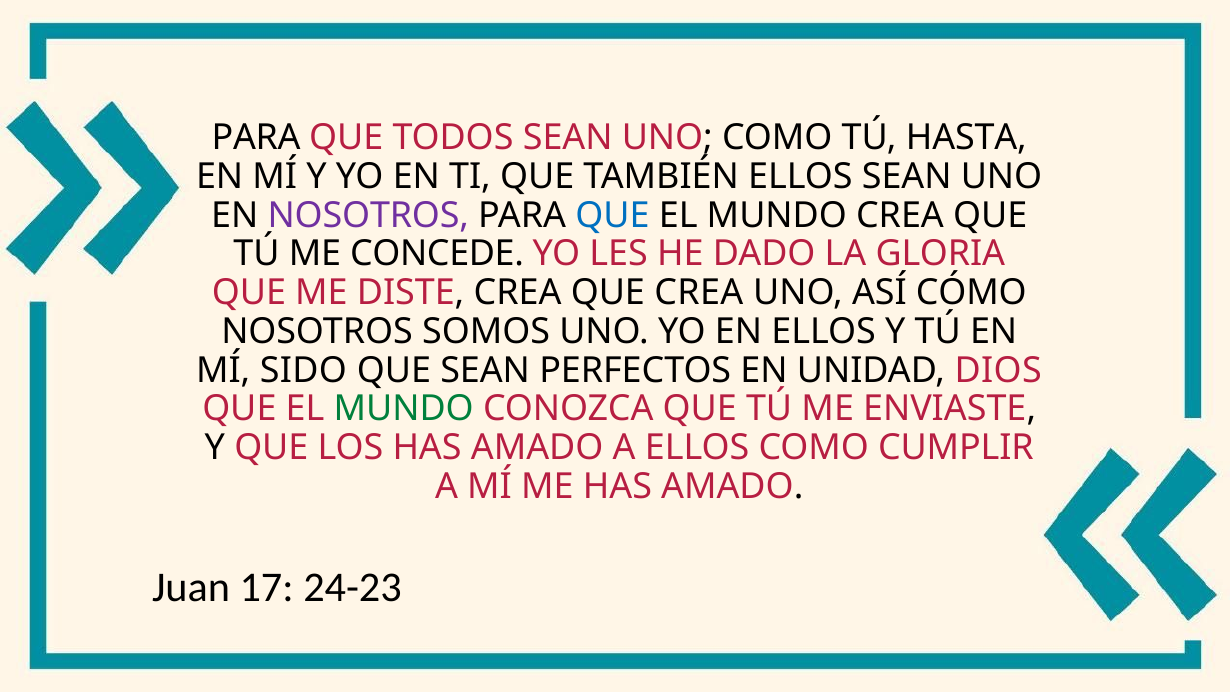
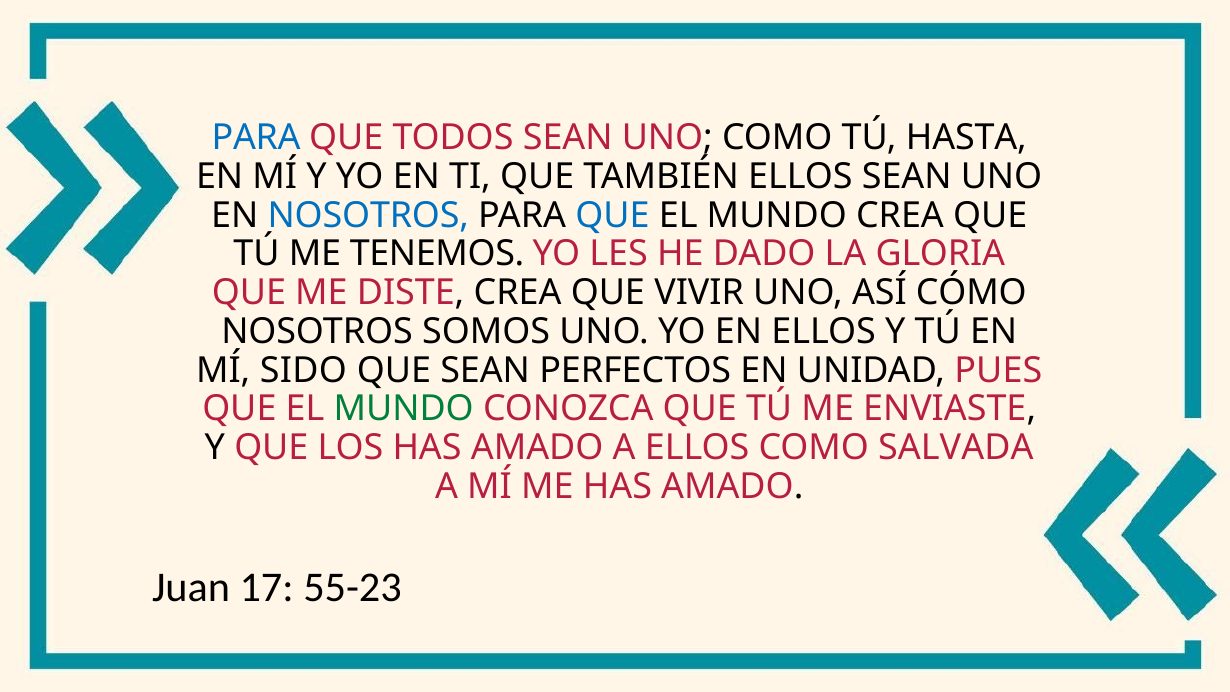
PARA at (256, 138) colour: black -> blue
NOSOTROS at (368, 215) colour: purple -> blue
CONCEDE: CONCEDE -> TENEMOS
QUE CREA: CREA -> VIVIR
DIOS: DIOS -> PUES
CUMPLIR: CUMPLIR -> SALVADA
24-23: 24-23 -> 55-23
